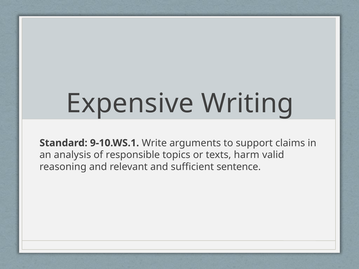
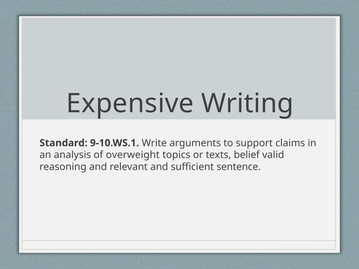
responsible: responsible -> overweight
harm: harm -> belief
